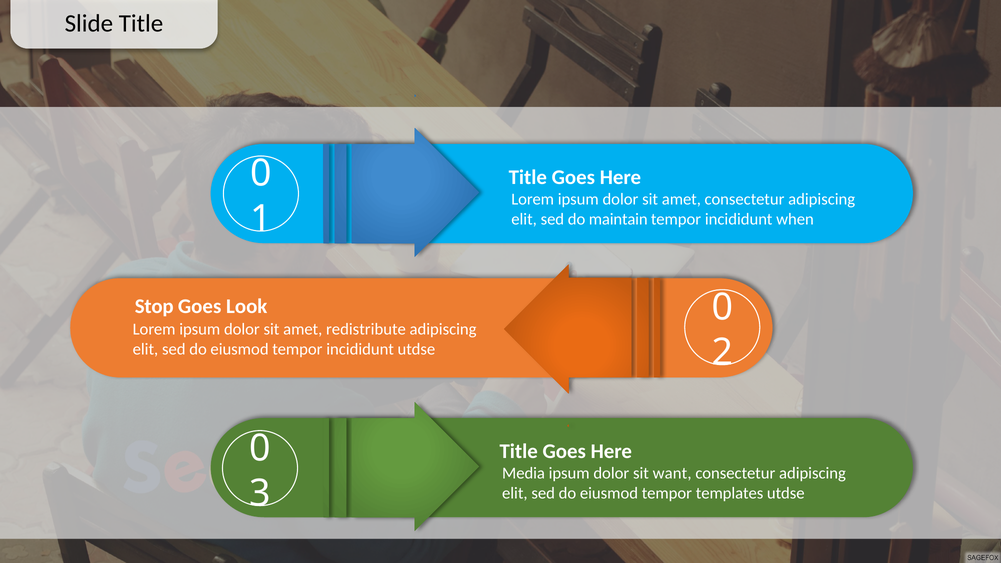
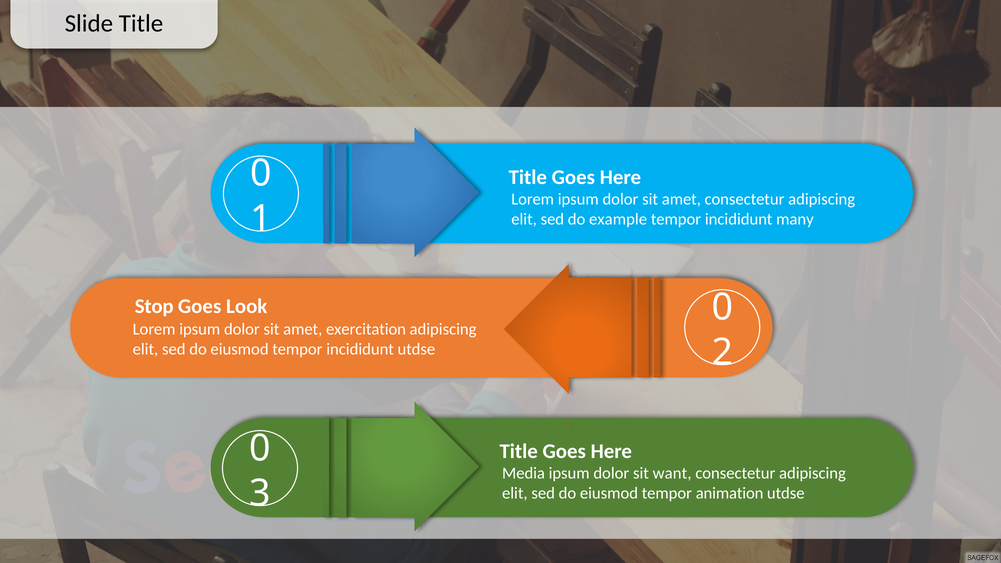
maintain: maintain -> example
when: when -> many
redistribute: redistribute -> exercitation
templates: templates -> animation
